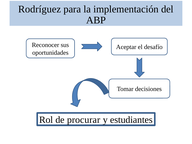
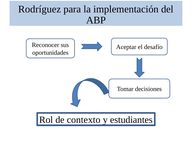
procurar: procurar -> contexto
